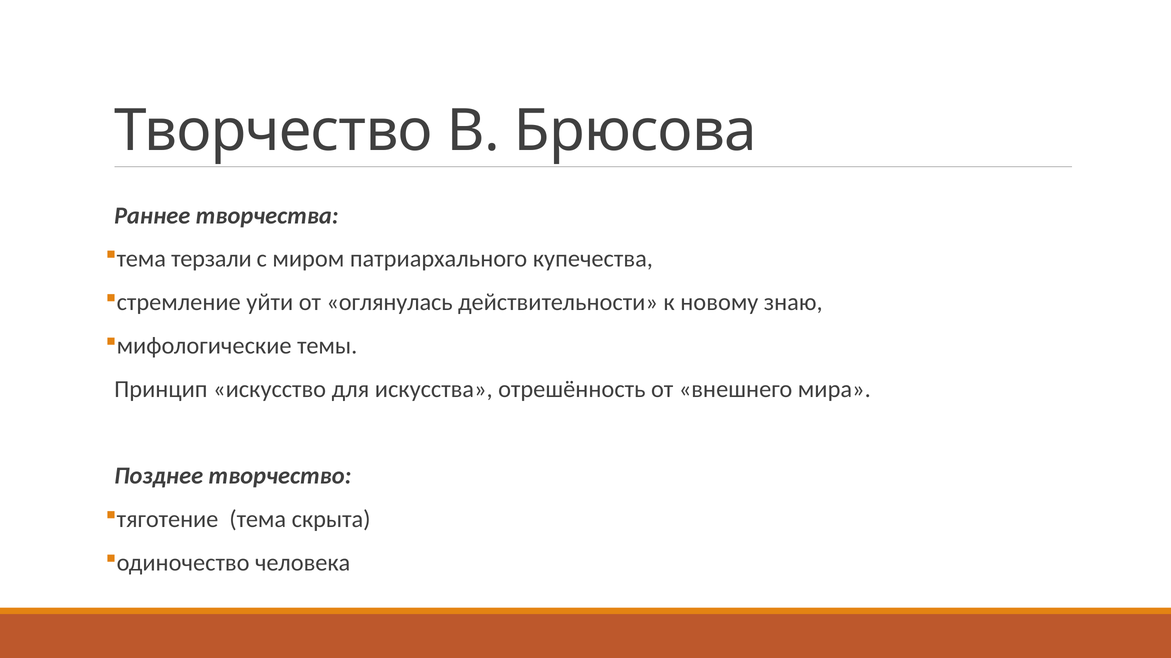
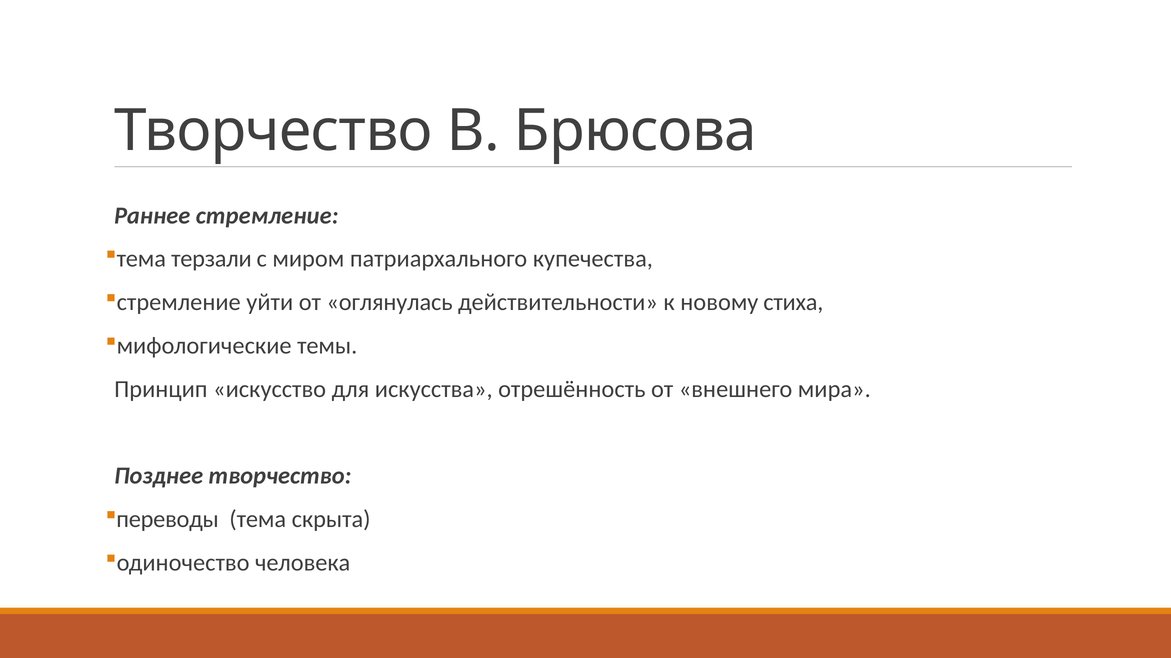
Раннее творчества: творчества -> стремление
знаю: знаю -> стиха
тяготение: тяготение -> переводы
